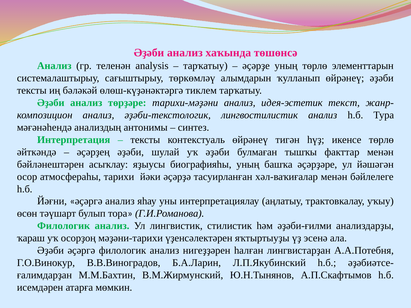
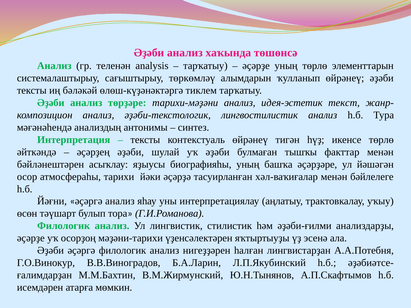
ҡараш at (31, 238): ҡараш -> әҫәрҙе
